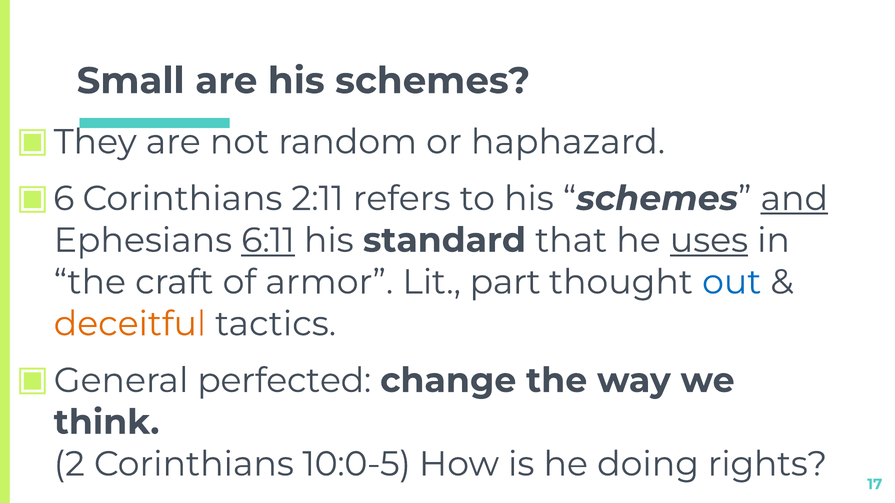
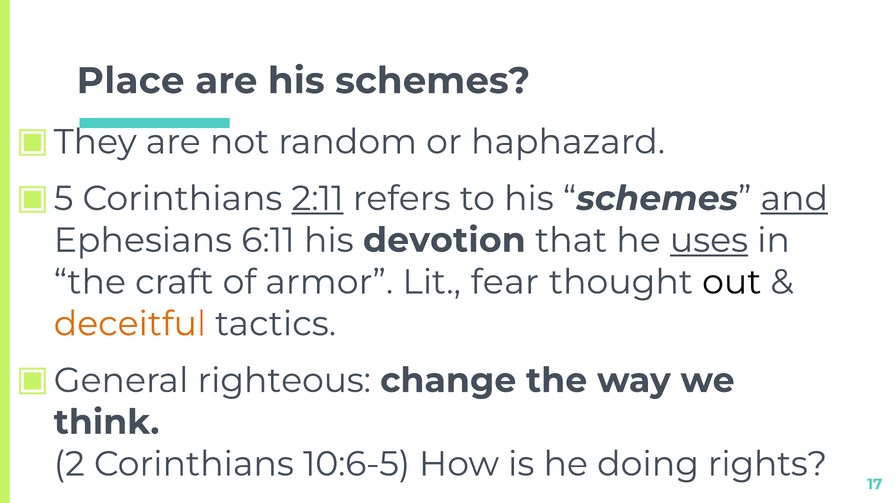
Small: Small -> Place
6: 6 -> 5
2:11 underline: none -> present
6:11 underline: present -> none
standard: standard -> devotion
part: part -> fear
out colour: blue -> black
perfected: perfected -> righteous
10:0-5: 10:0-5 -> 10:6-5
